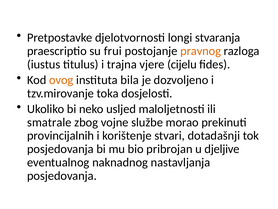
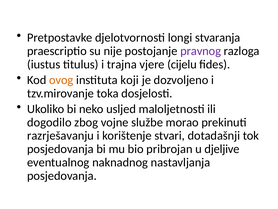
frui: frui -> nije
pravnog colour: orange -> purple
bila: bila -> koji
smatrale: smatrale -> dogodilo
provincijalnih: provincijalnih -> razrješavanju
